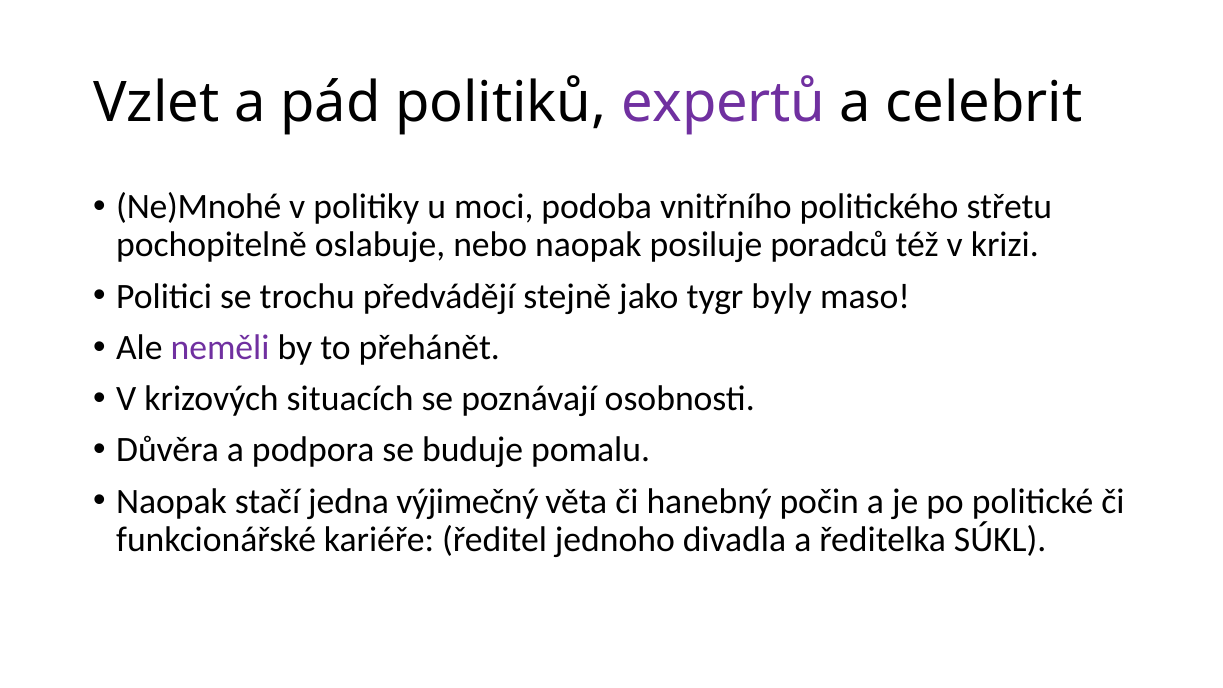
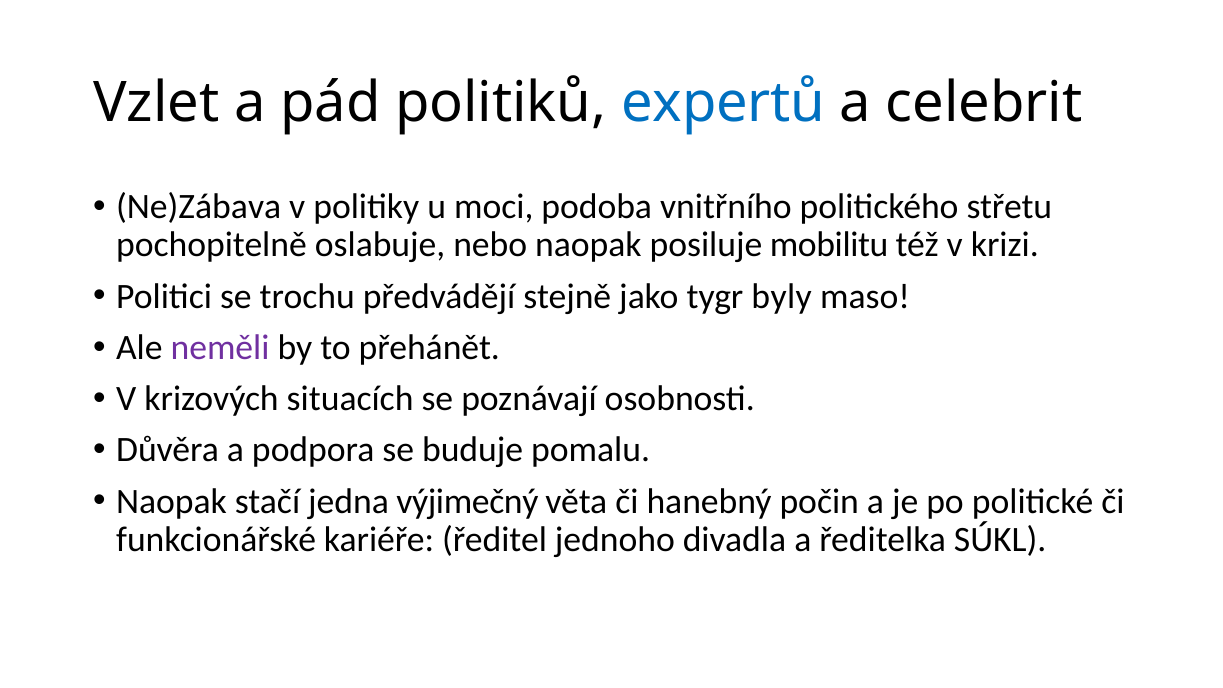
expertů colour: purple -> blue
Ne)Mnohé: Ne)Mnohé -> Ne)Zábava
poradců: poradců -> mobilitu
